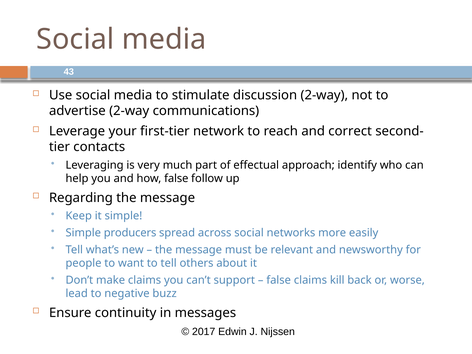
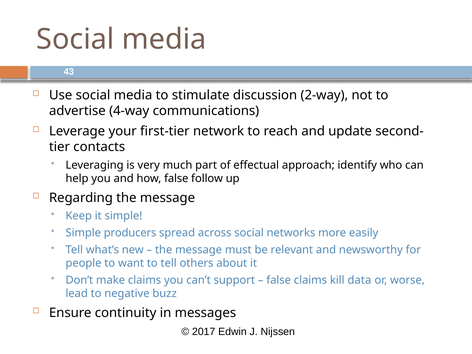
advertise 2-way: 2-way -> 4-way
correct: correct -> update
back: back -> data
